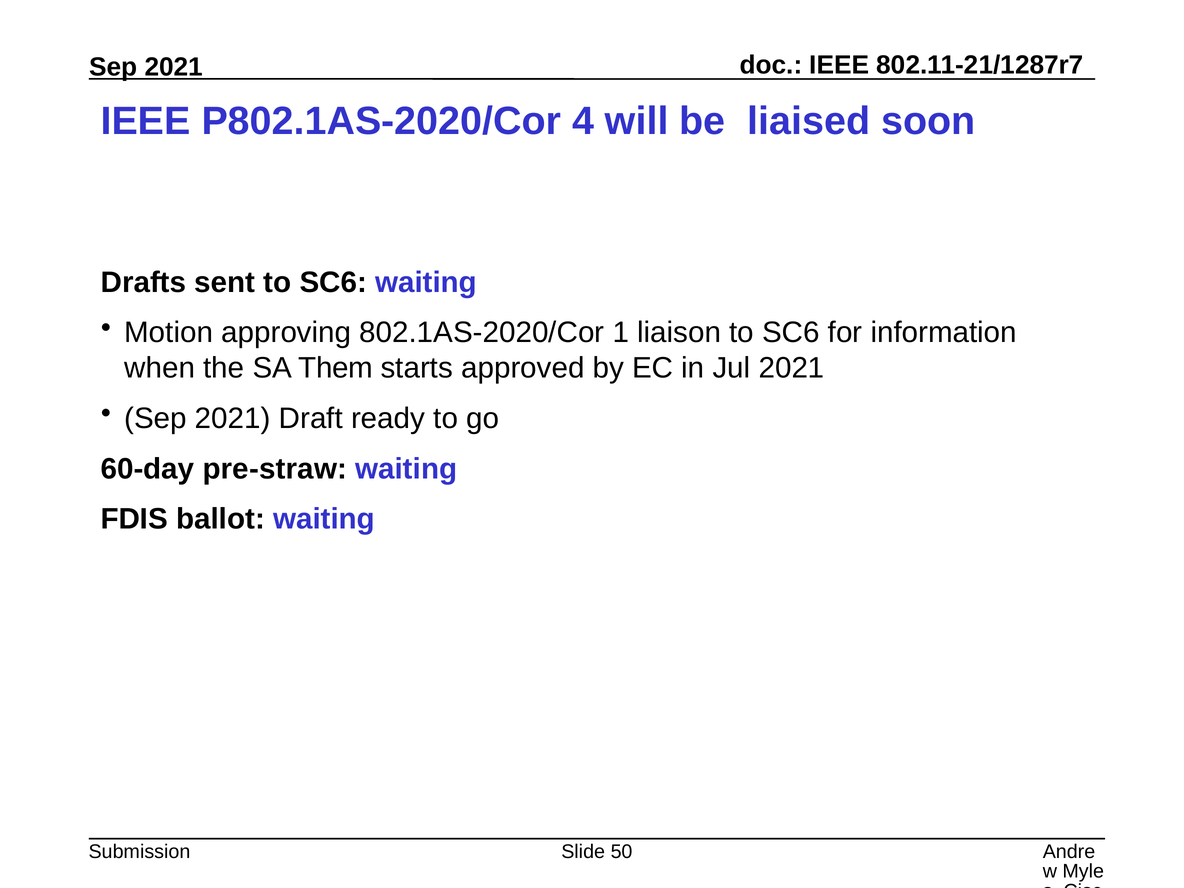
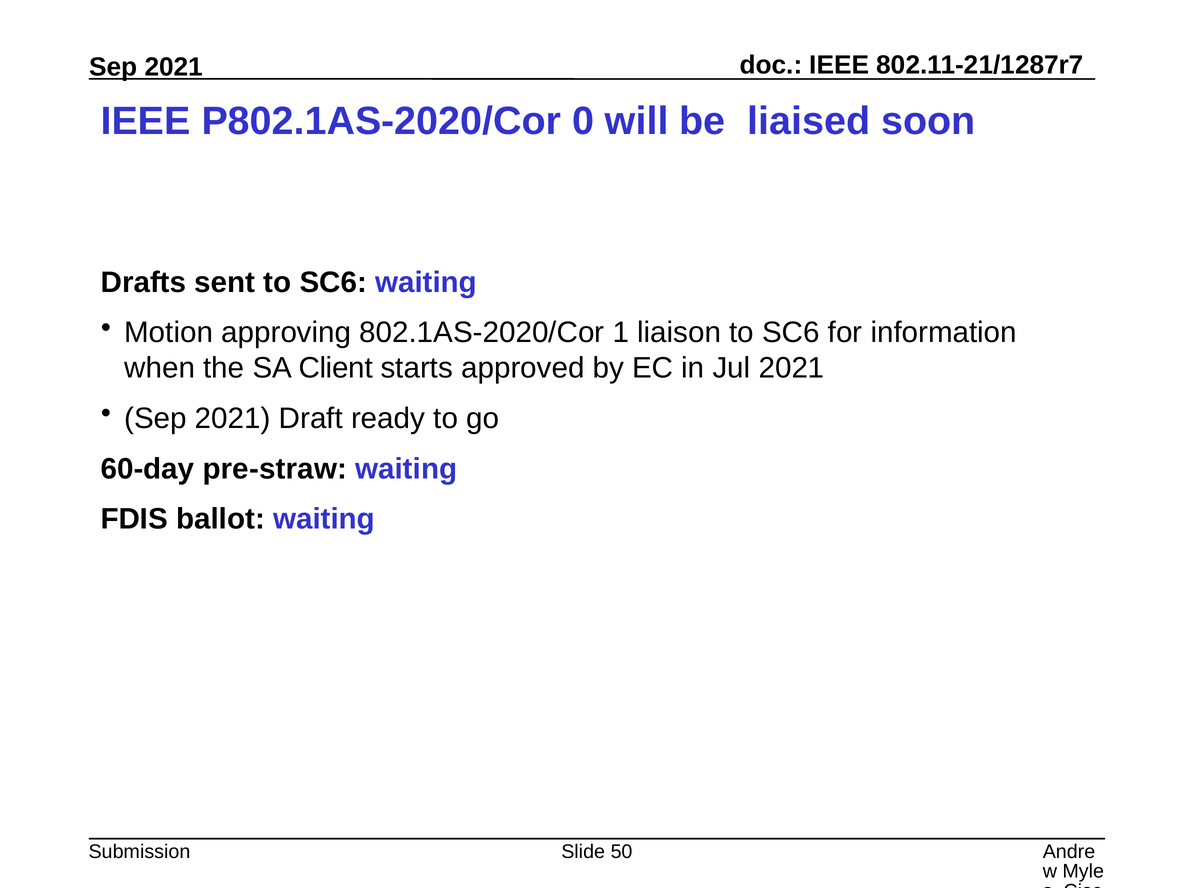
4: 4 -> 0
Them: Them -> Client
